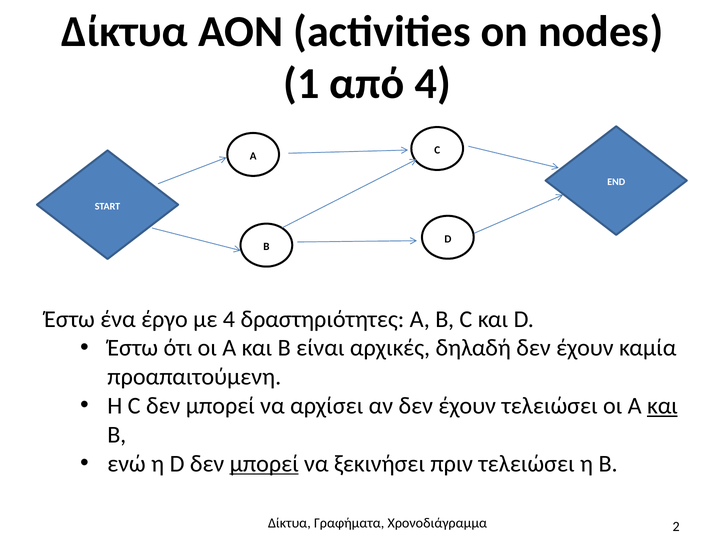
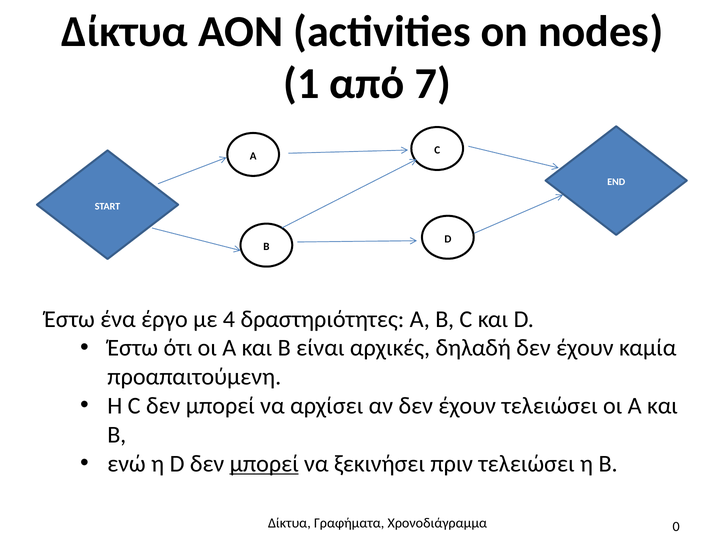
από 4: 4 -> 7
και at (662, 406) underline: present -> none
2: 2 -> 0
